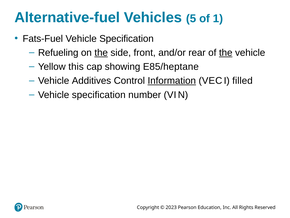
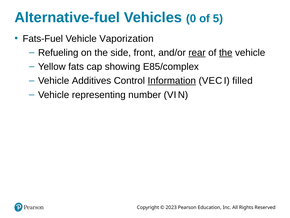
5: 5 -> 0
1: 1 -> 5
Specification at (127, 39): Specification -> Vaporization
the at (101, 53) underline: present -> none
rear underline: none -> present
this: this -> fats
E85/heptane: E85/heptane -> E85/complex
specification at (99, 95): specification -> representing
